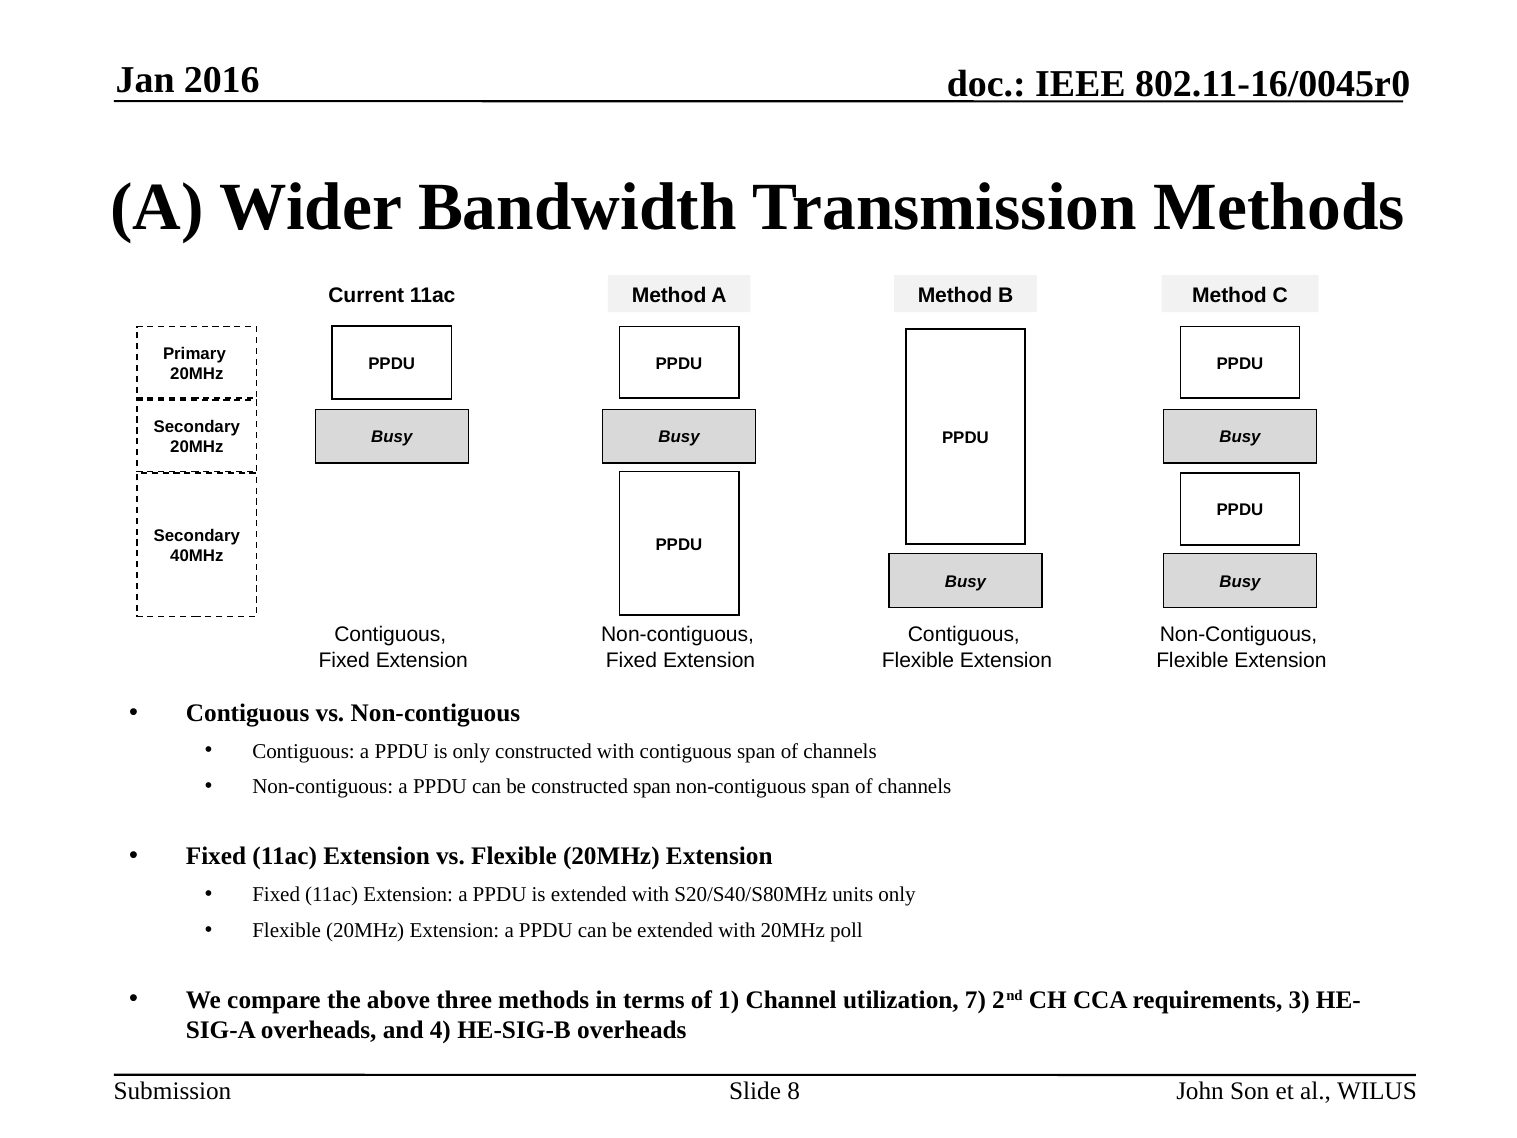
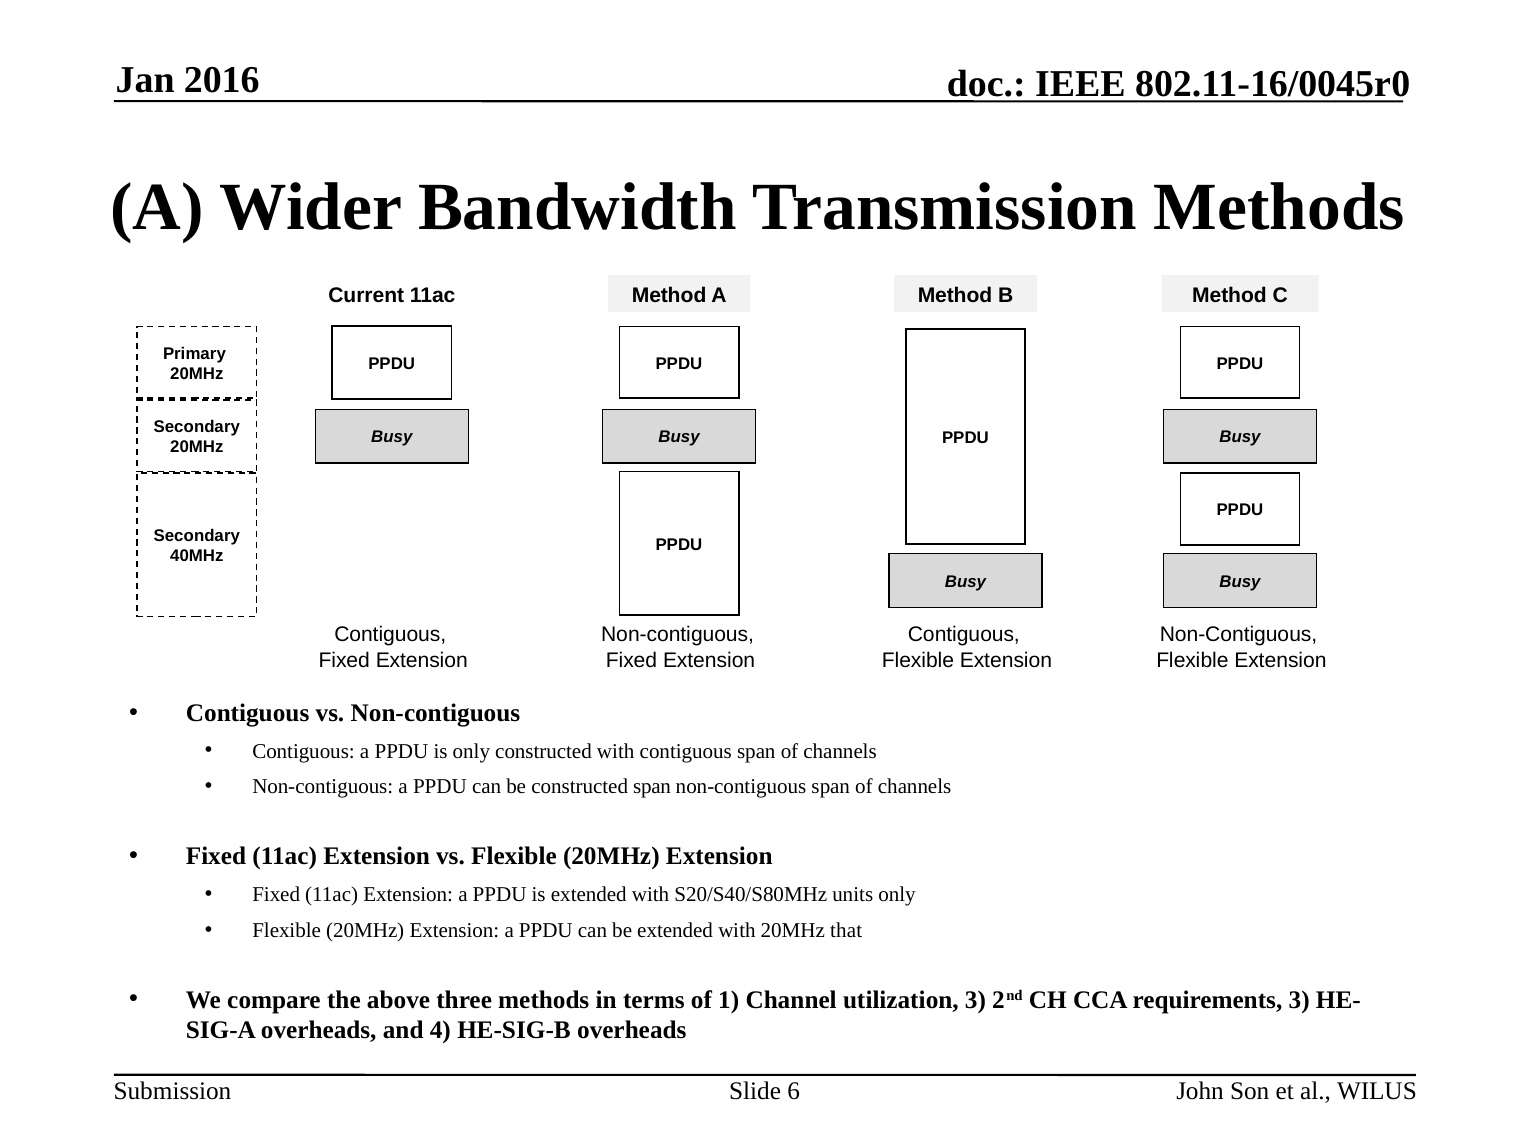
poll: poll -> that
utilization 7: 7 -> 3
8: 8 -> 6
